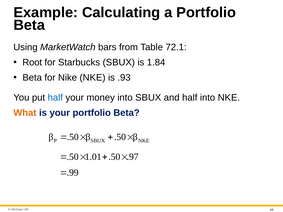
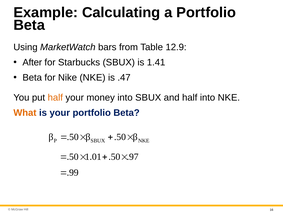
72.1: 72.1 -> 12.9
Root: Root -> After
1.84: 1.84 -> 1.41
.93: .93 -> .47
half at (55, 98) colour: blue -> orange
